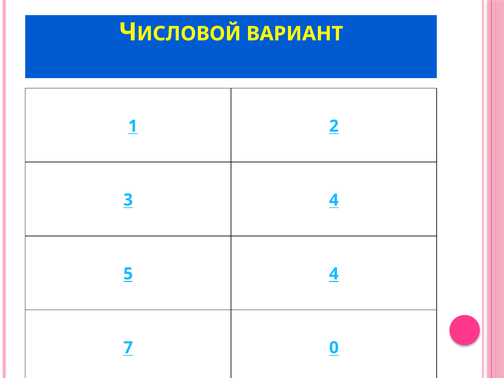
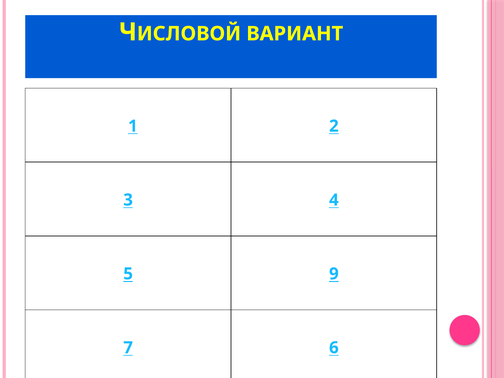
5 4: 4 -> 9
0: 0 -> 6
